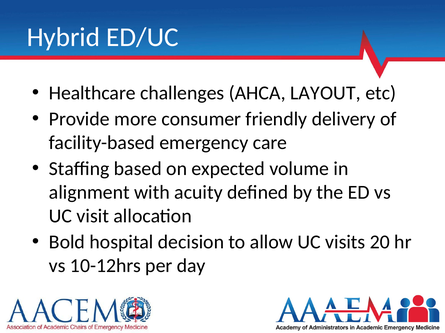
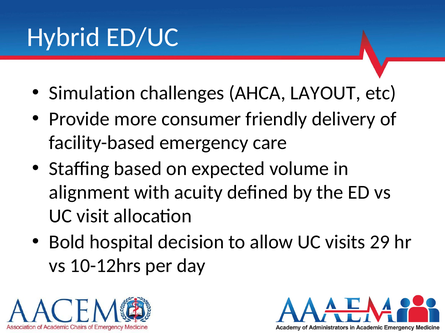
Healthcare: Healthcare -> Simulation
20: 20 -> 29
